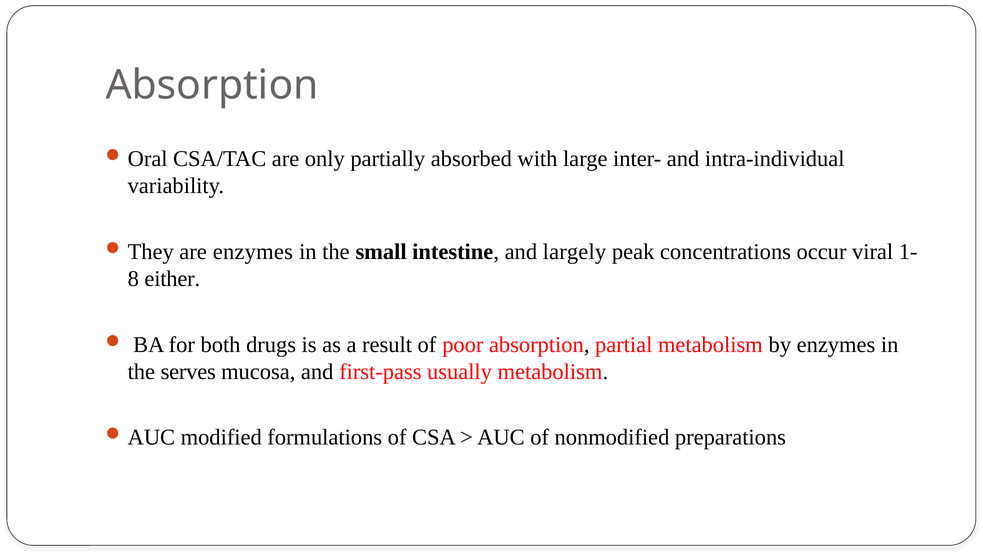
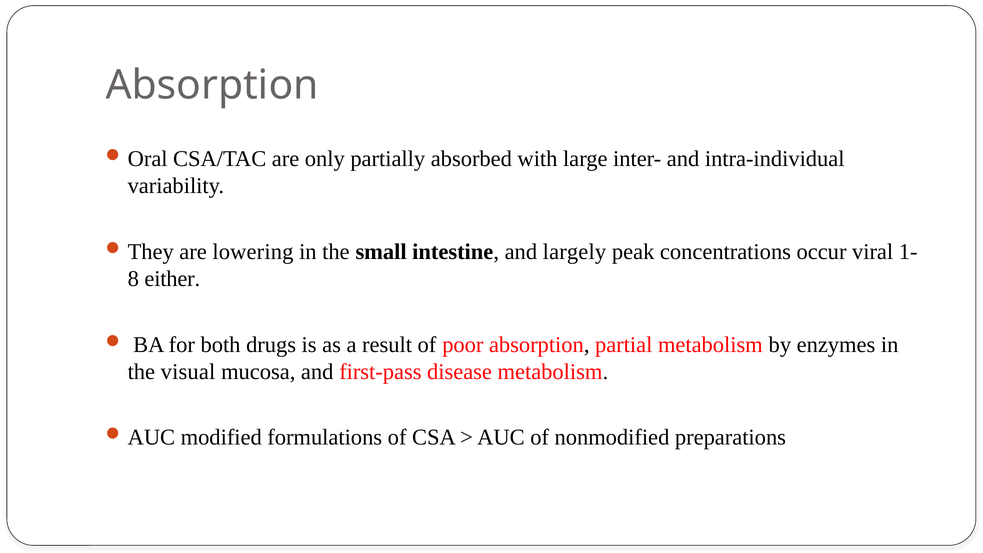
are enzymes: enzymes -> lowering
serves: serves -> visual
usually: usually -> disease
